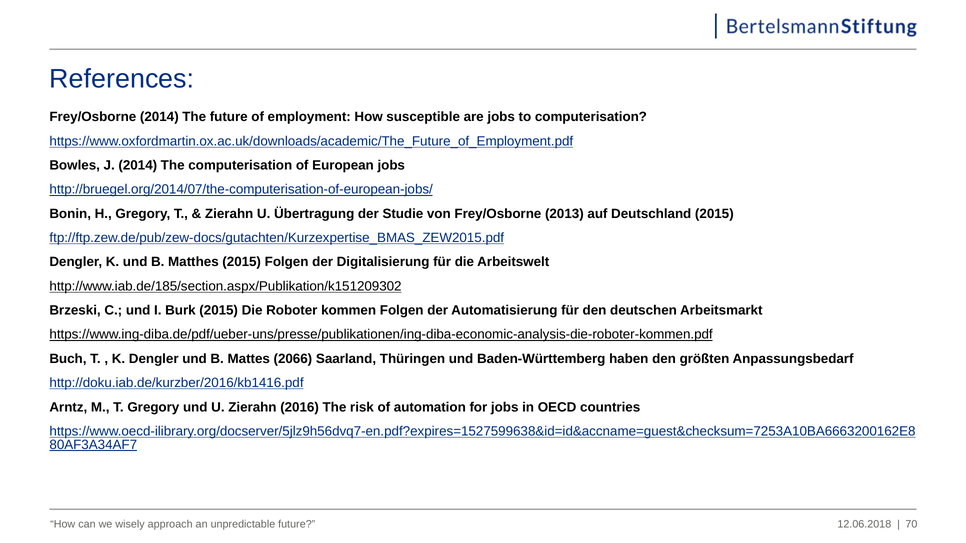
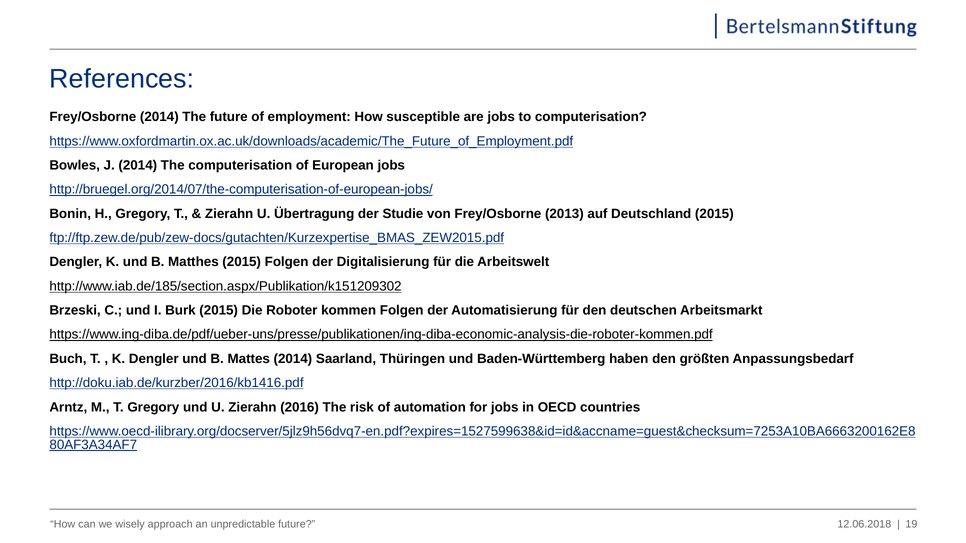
Mattes 2066: 2066 -> 2014
70: 70 -> 19
